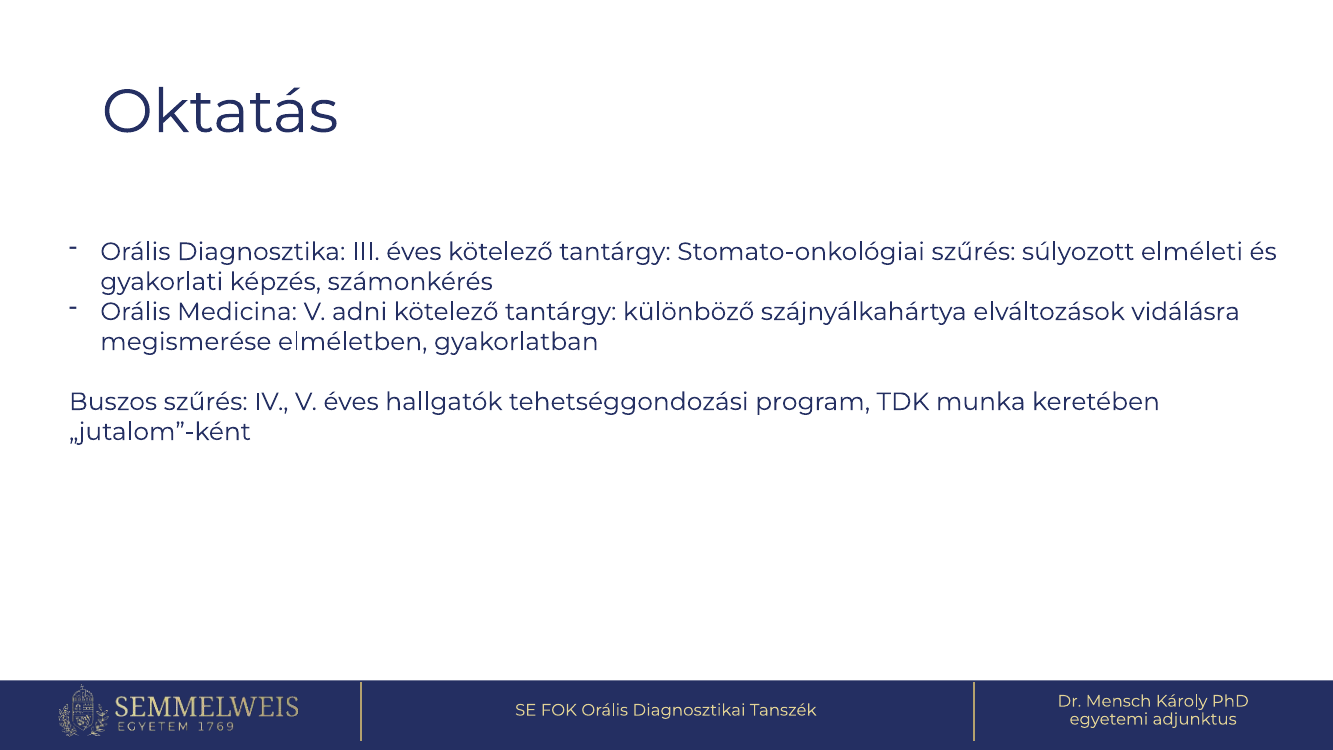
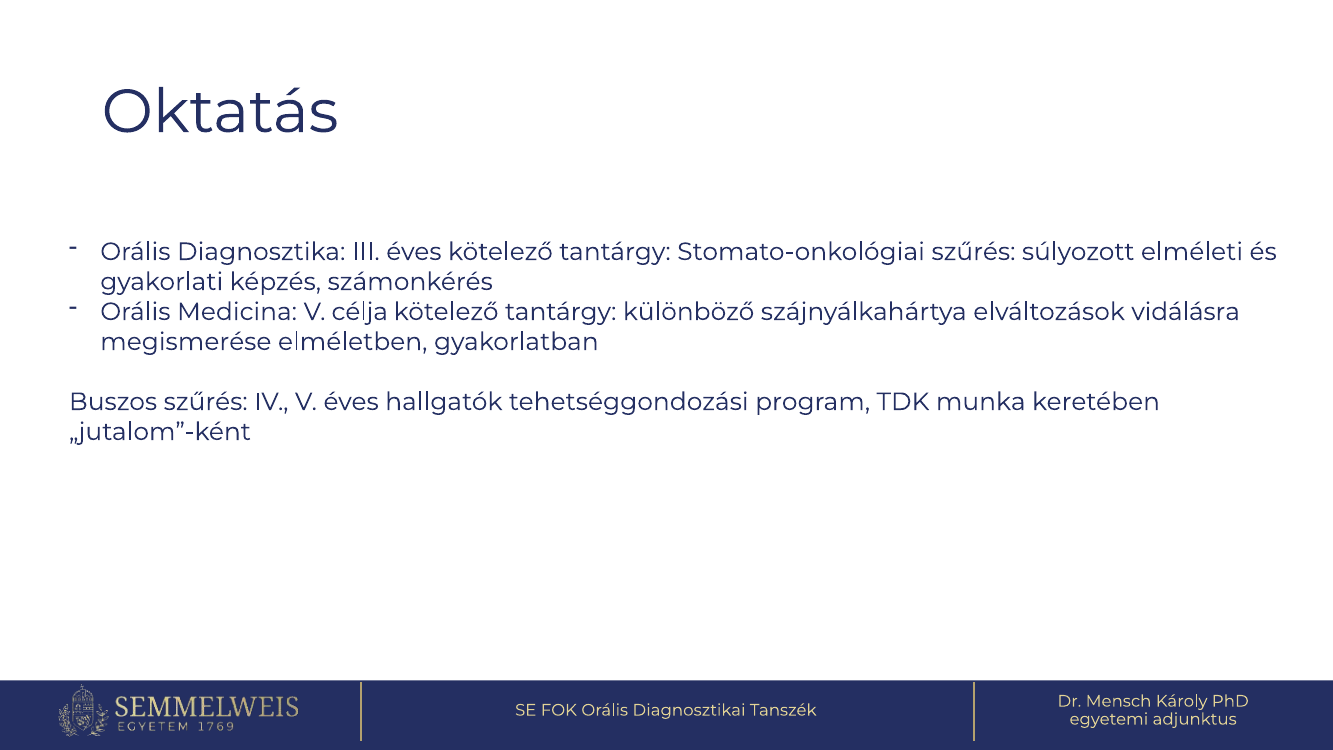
adni: adni -> célja
